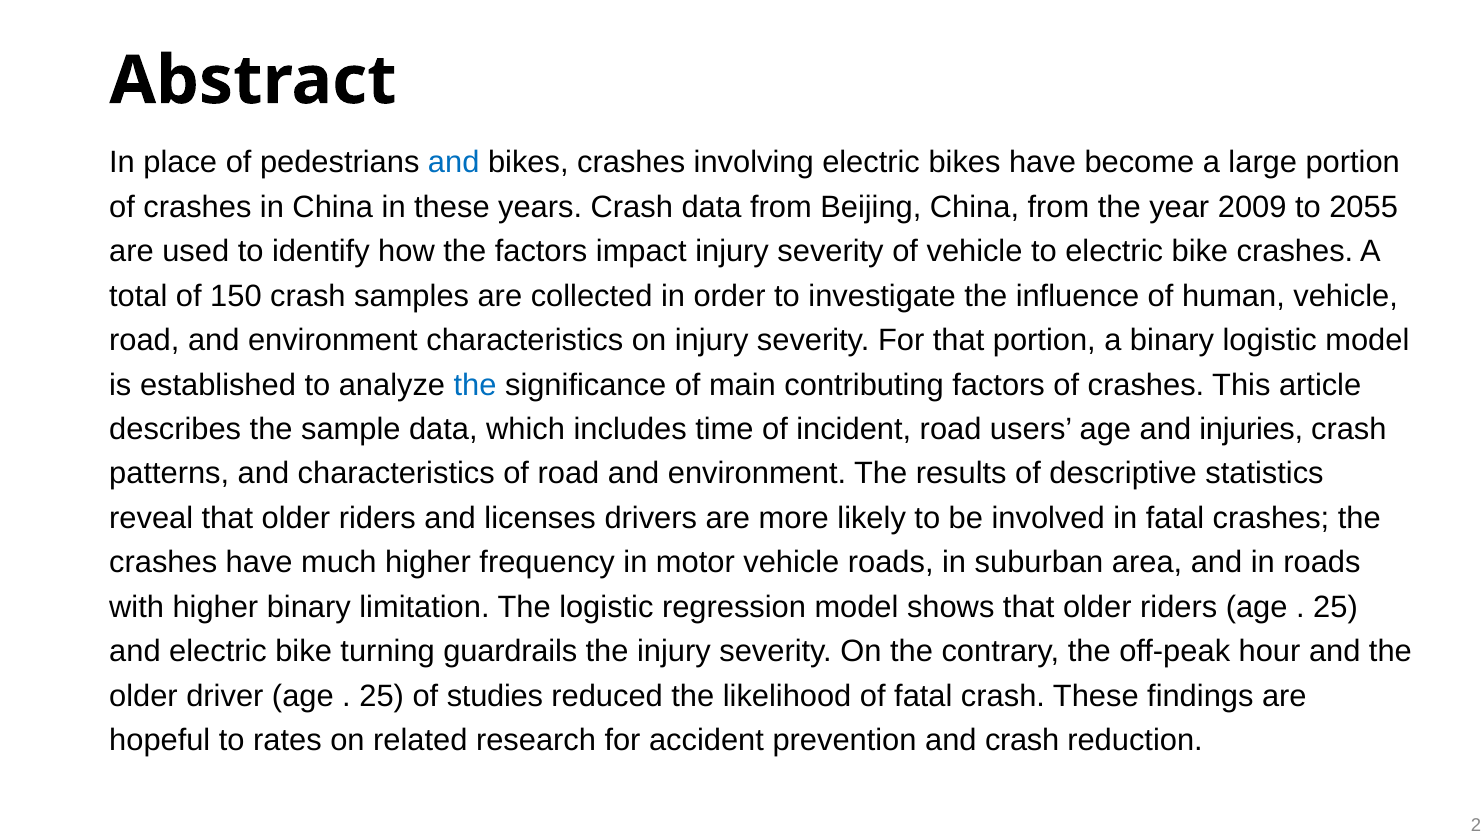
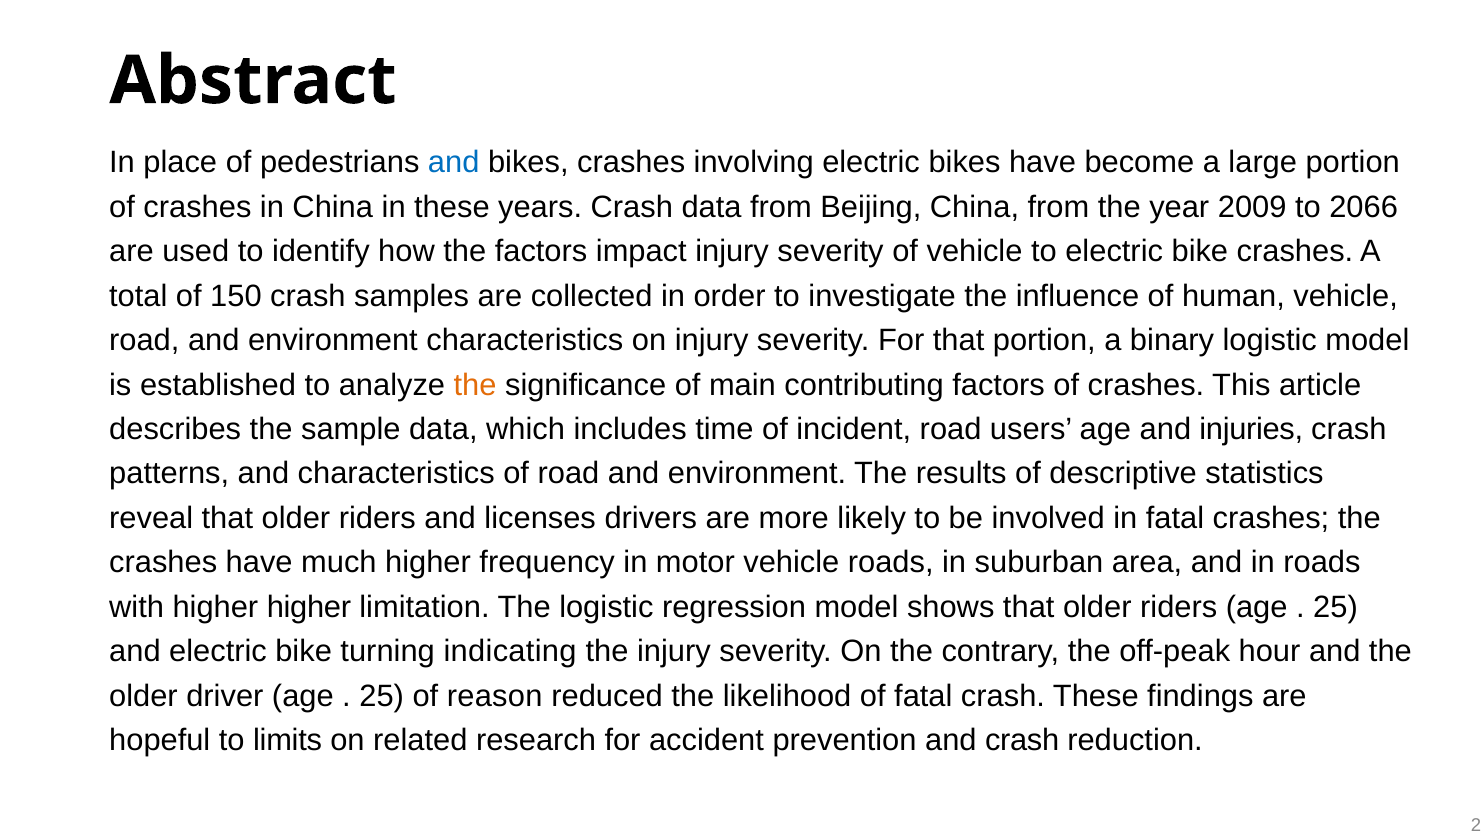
2055: 2055 -> 2066
the at (475, 385) colour: blue -> orange
higher binary: binary -> higher
guardrails: guardrails -> indicating
studies: studies -> reason
rates: rates -> limits
